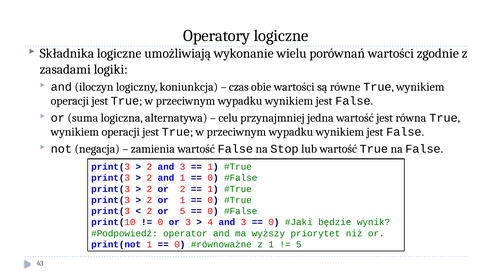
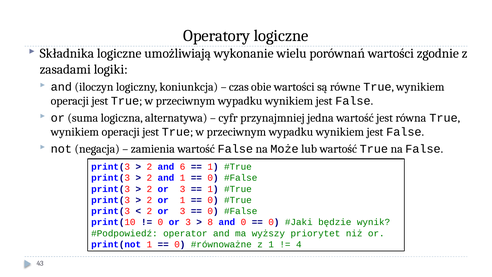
celu: celu -> cyfr
Stop: Stop -> Może
2 and 3: 3 -> 6
2 at (183, 189): 2 -> 3
5 at (183, 211): 5 -> 3
4: 4 -> 8
3 at (243, 222): 3 -> 0
5 at (299, 244): 5 -> 4
